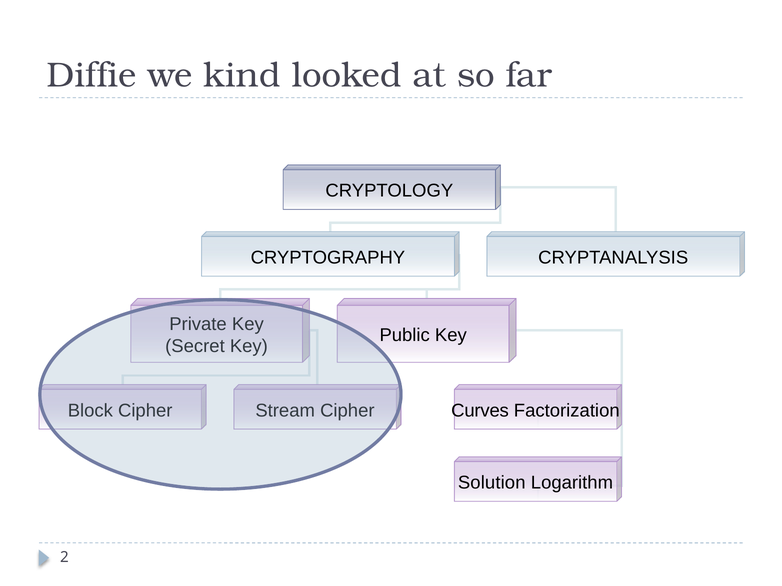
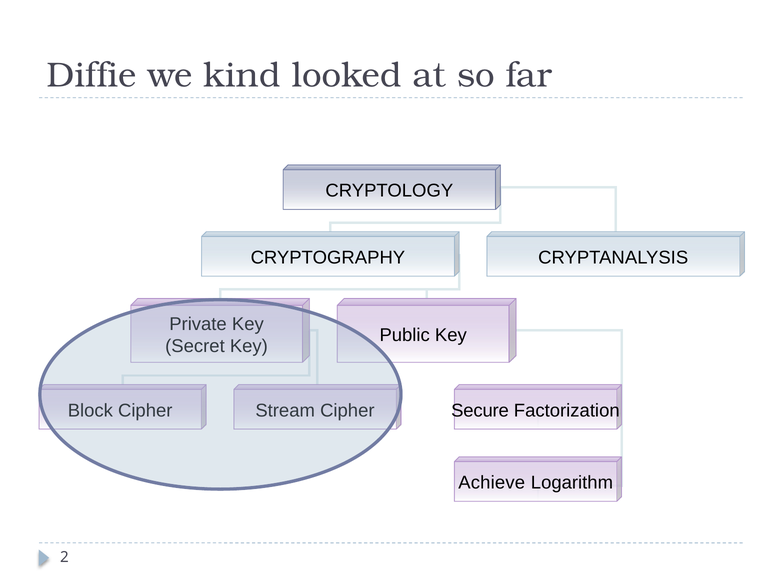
Curves: Curves -> Secure
Solution: Solution -> Achieve
